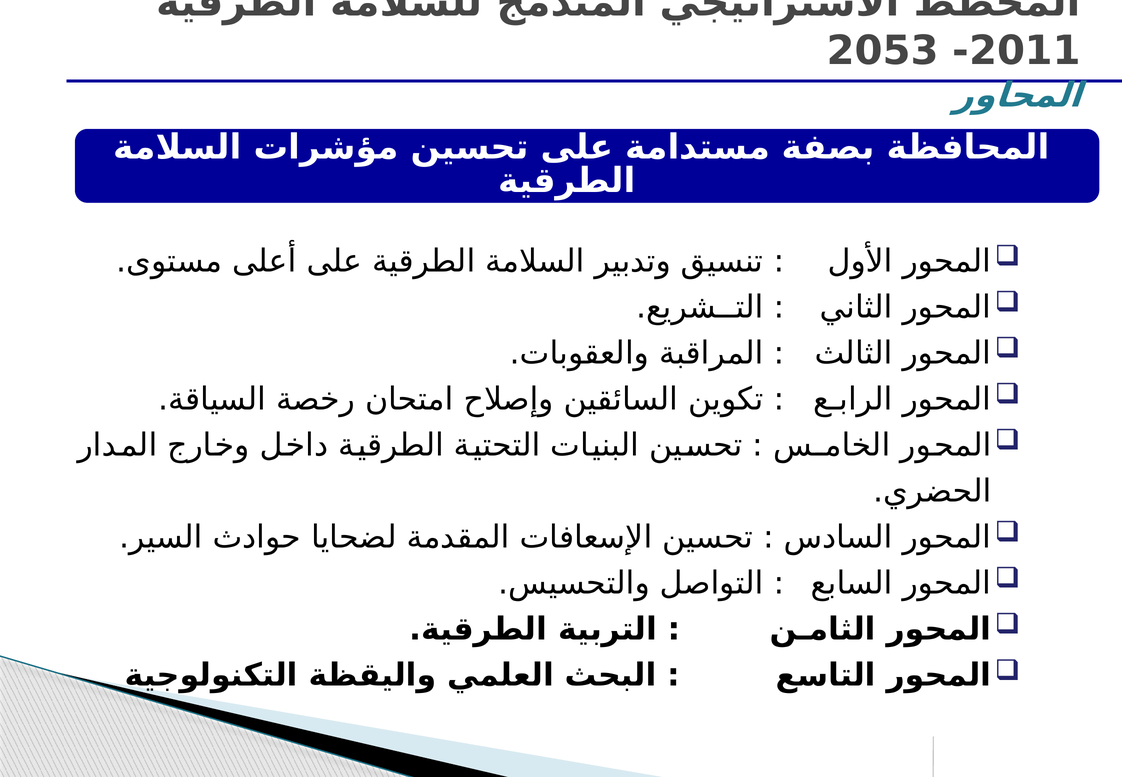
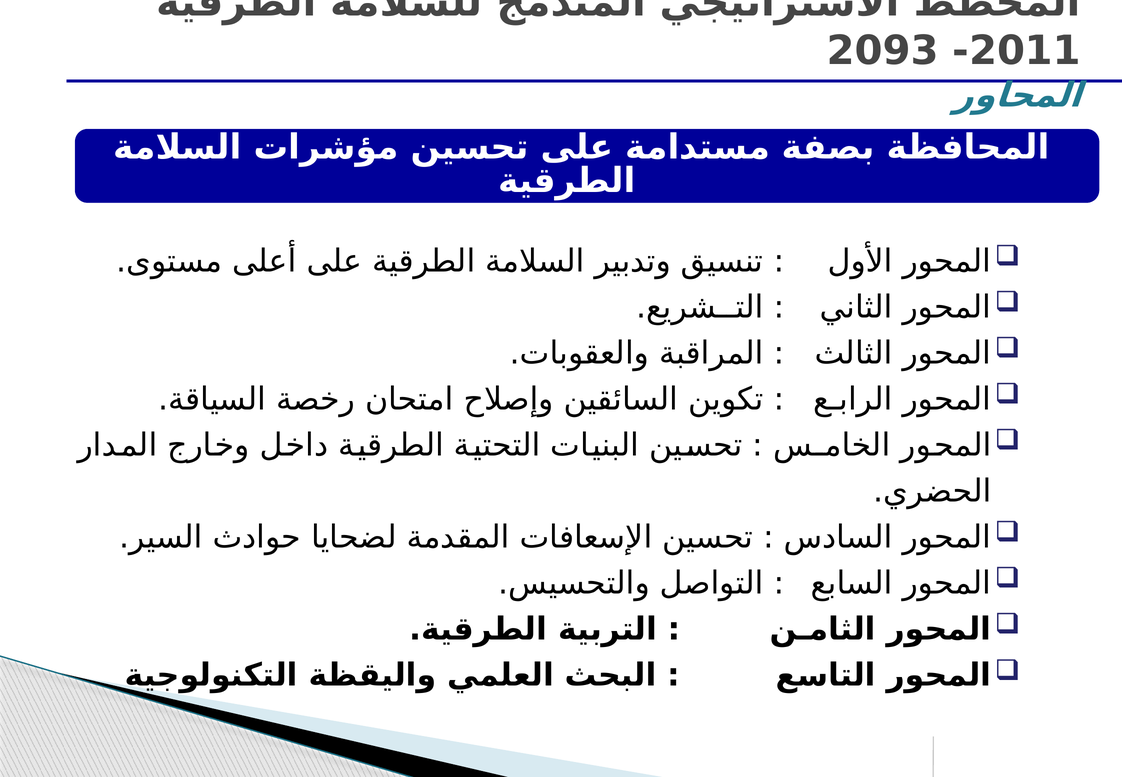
2053: 2053 -> 2093
